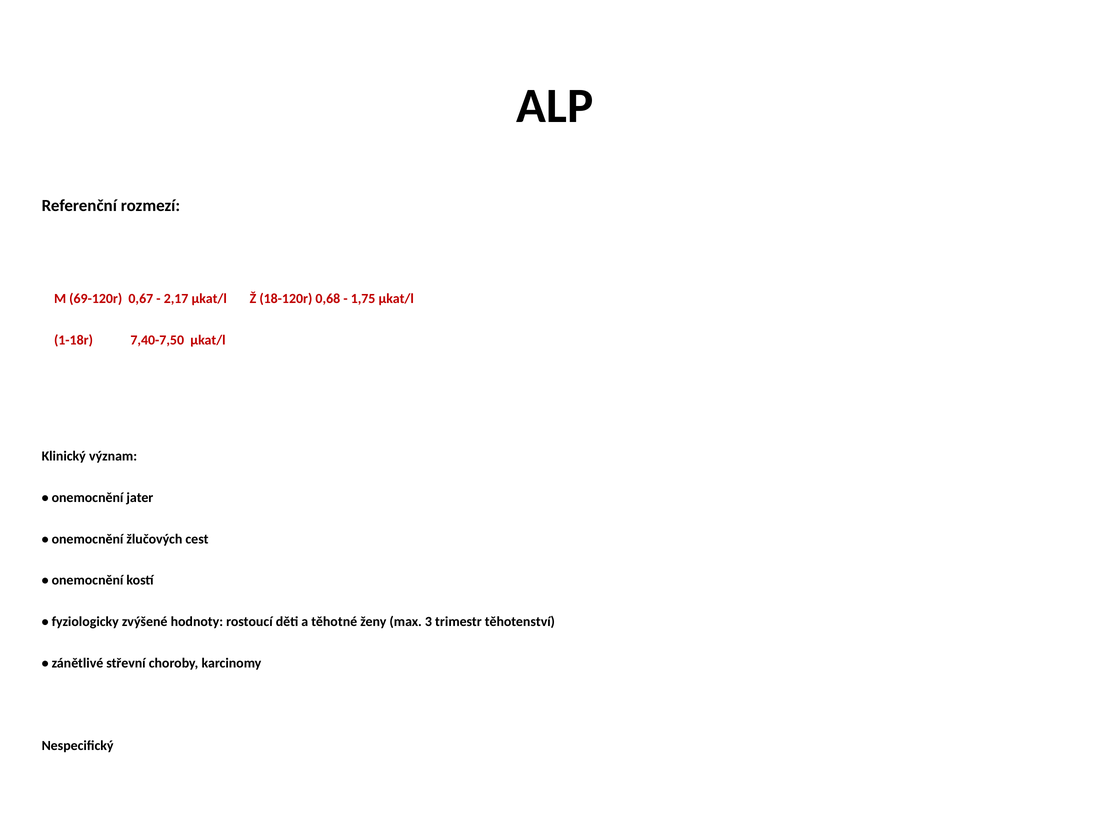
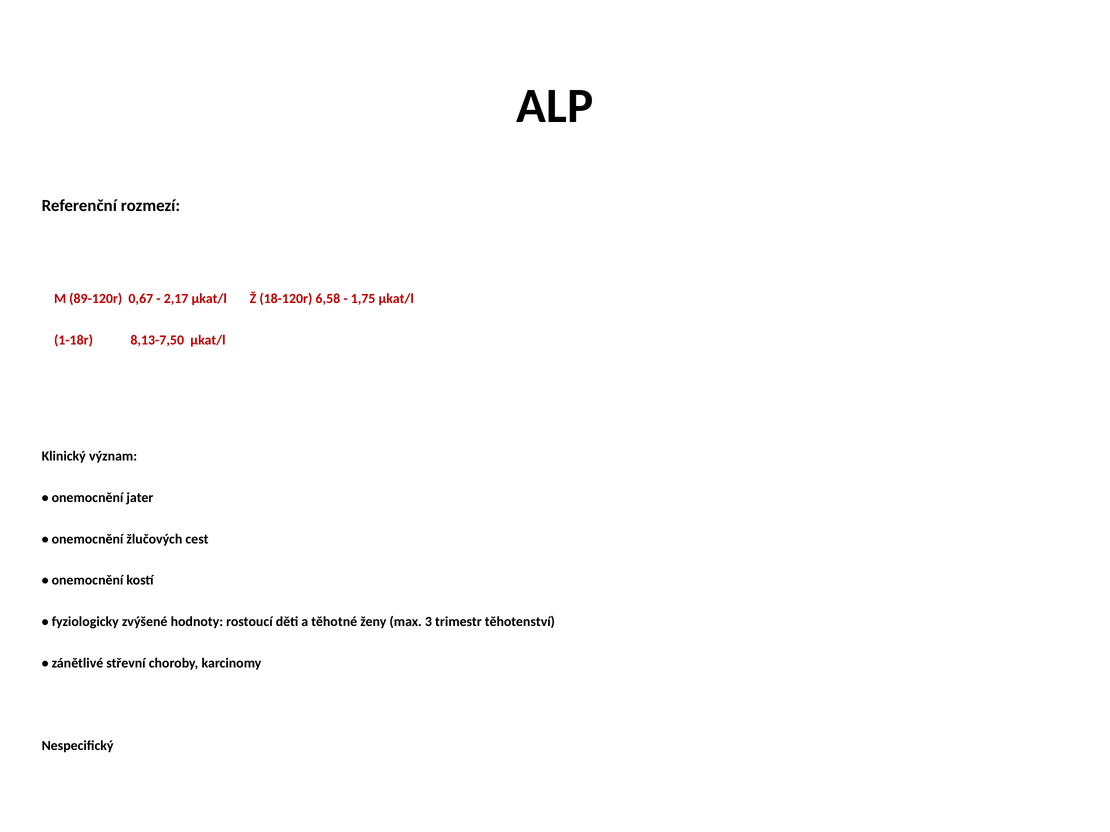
69-120r: 69-120r -> 89-120r
0,68: 0,68 -> 6,58
7,40-7,50: 7,40-7,50 -> 8,13-7,50
